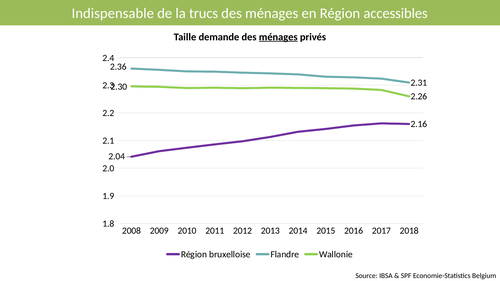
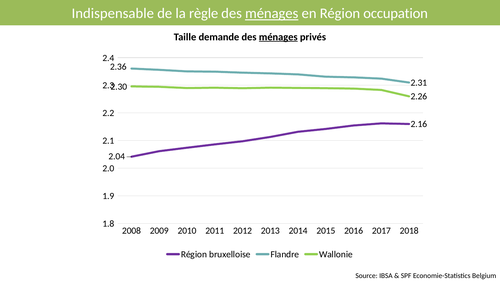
trucs: trucs -> règle
ménages at (272, 13) underline: none -> present
accessibles: accessibles -> occupation
